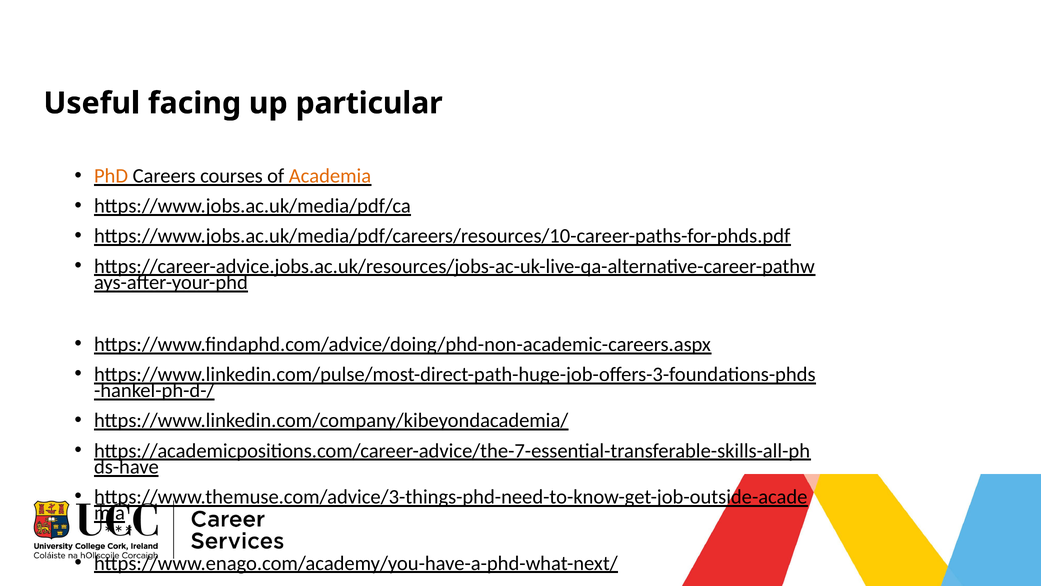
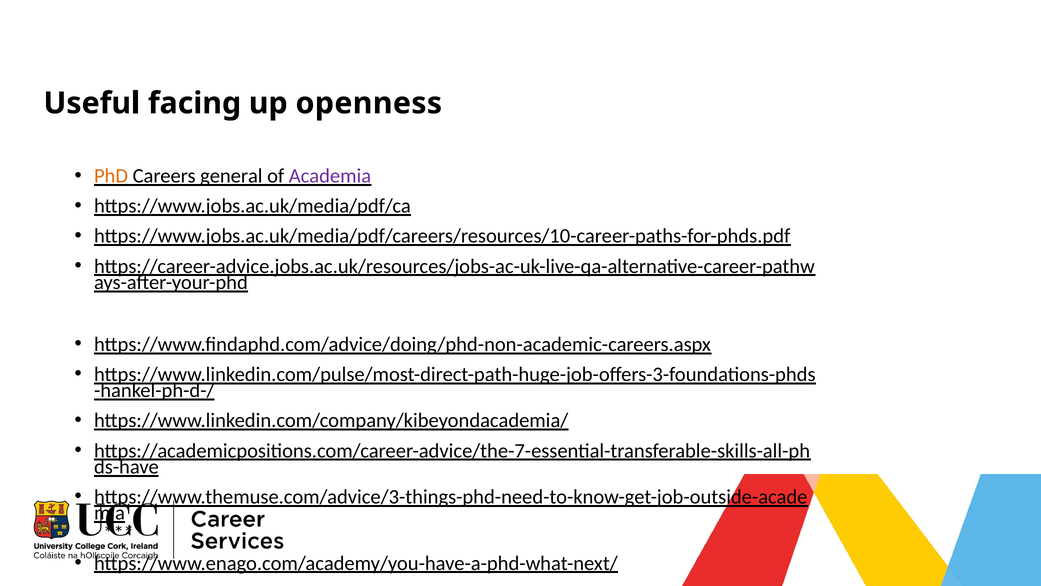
particular: particular -> openness
courses: courses -> general
Academia colour: orange -> purple
